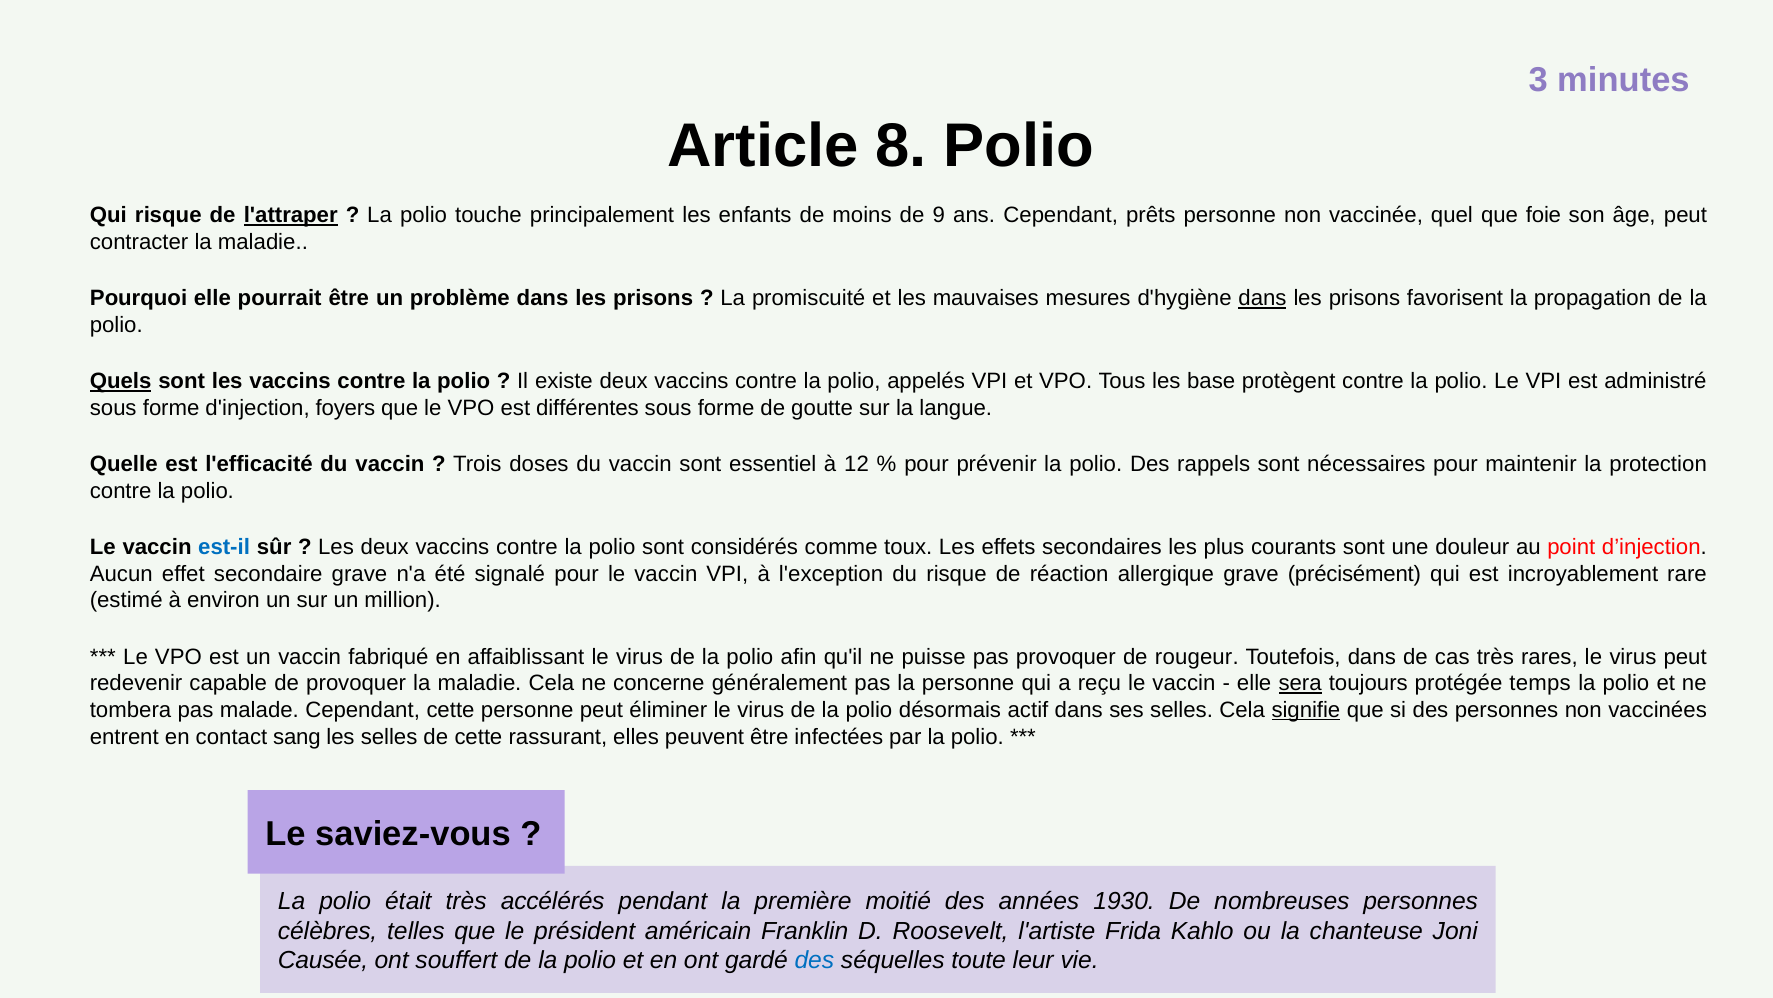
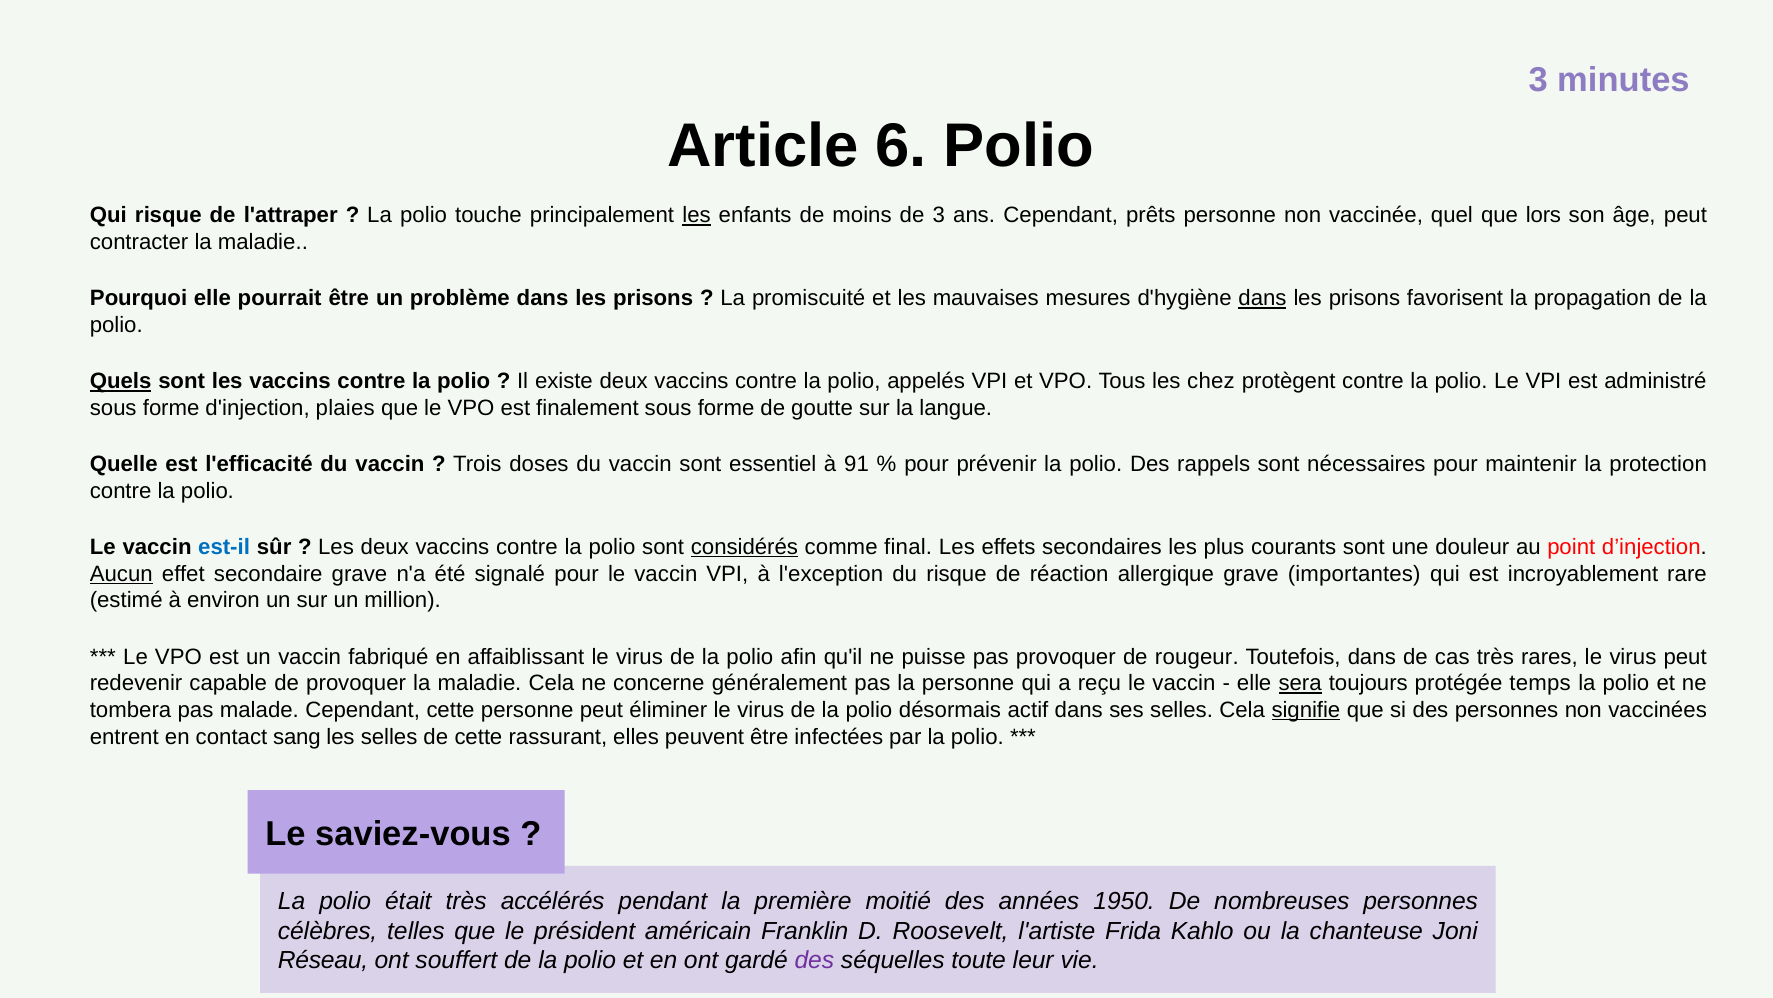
8: 8 -> 6
l'attraper underline: present -> none
les at (697, 215) underline: none -> present
de 9: 9 -> 3
foie: foie -> lors
base: base -> chez
foyers: foyers -> plaies
différentes: différentes -> finalement
12: 12 -> 91
considérés underline: none -> present
toux: toux -> final
Aucun underline: none -> present
précisément: précisément -> importantes
1930: 1930 -> 1950
Causée: Causée -> Réseau
des at (814, 960) colour: blue -> purple
